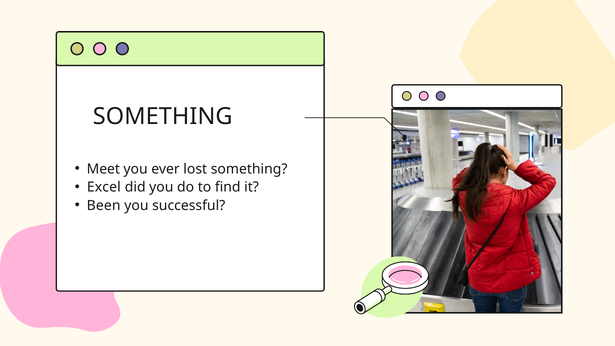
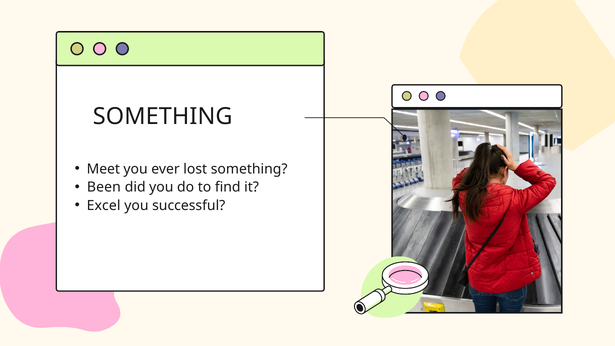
Excel: Excel -> Been
Been: Been -> Excel
